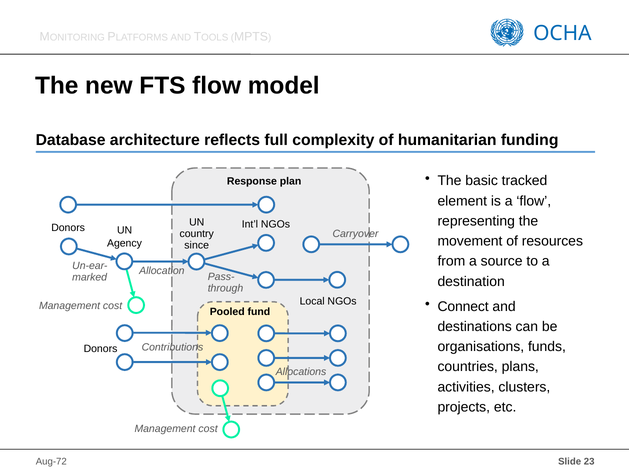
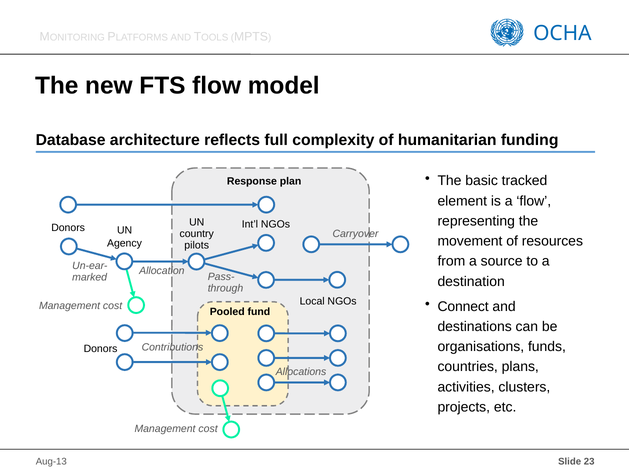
since: since -> pilots
Aug-72: Aug-72 -> Aug-13
